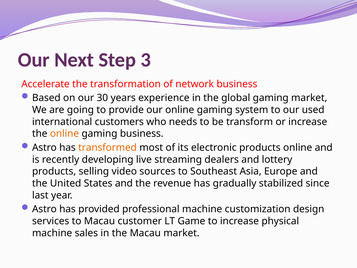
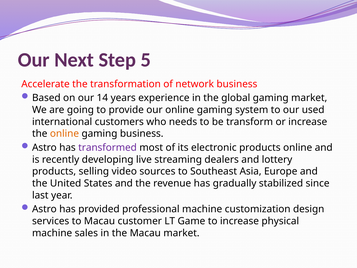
3: 3 -> 5
30: 30 -> 14
transformed colour: orange -> purple
